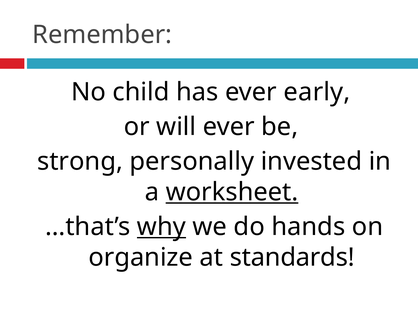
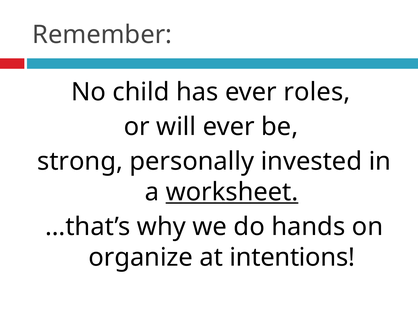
early: early -> roles
why underline: present -> none
standards: standards -> intentions
